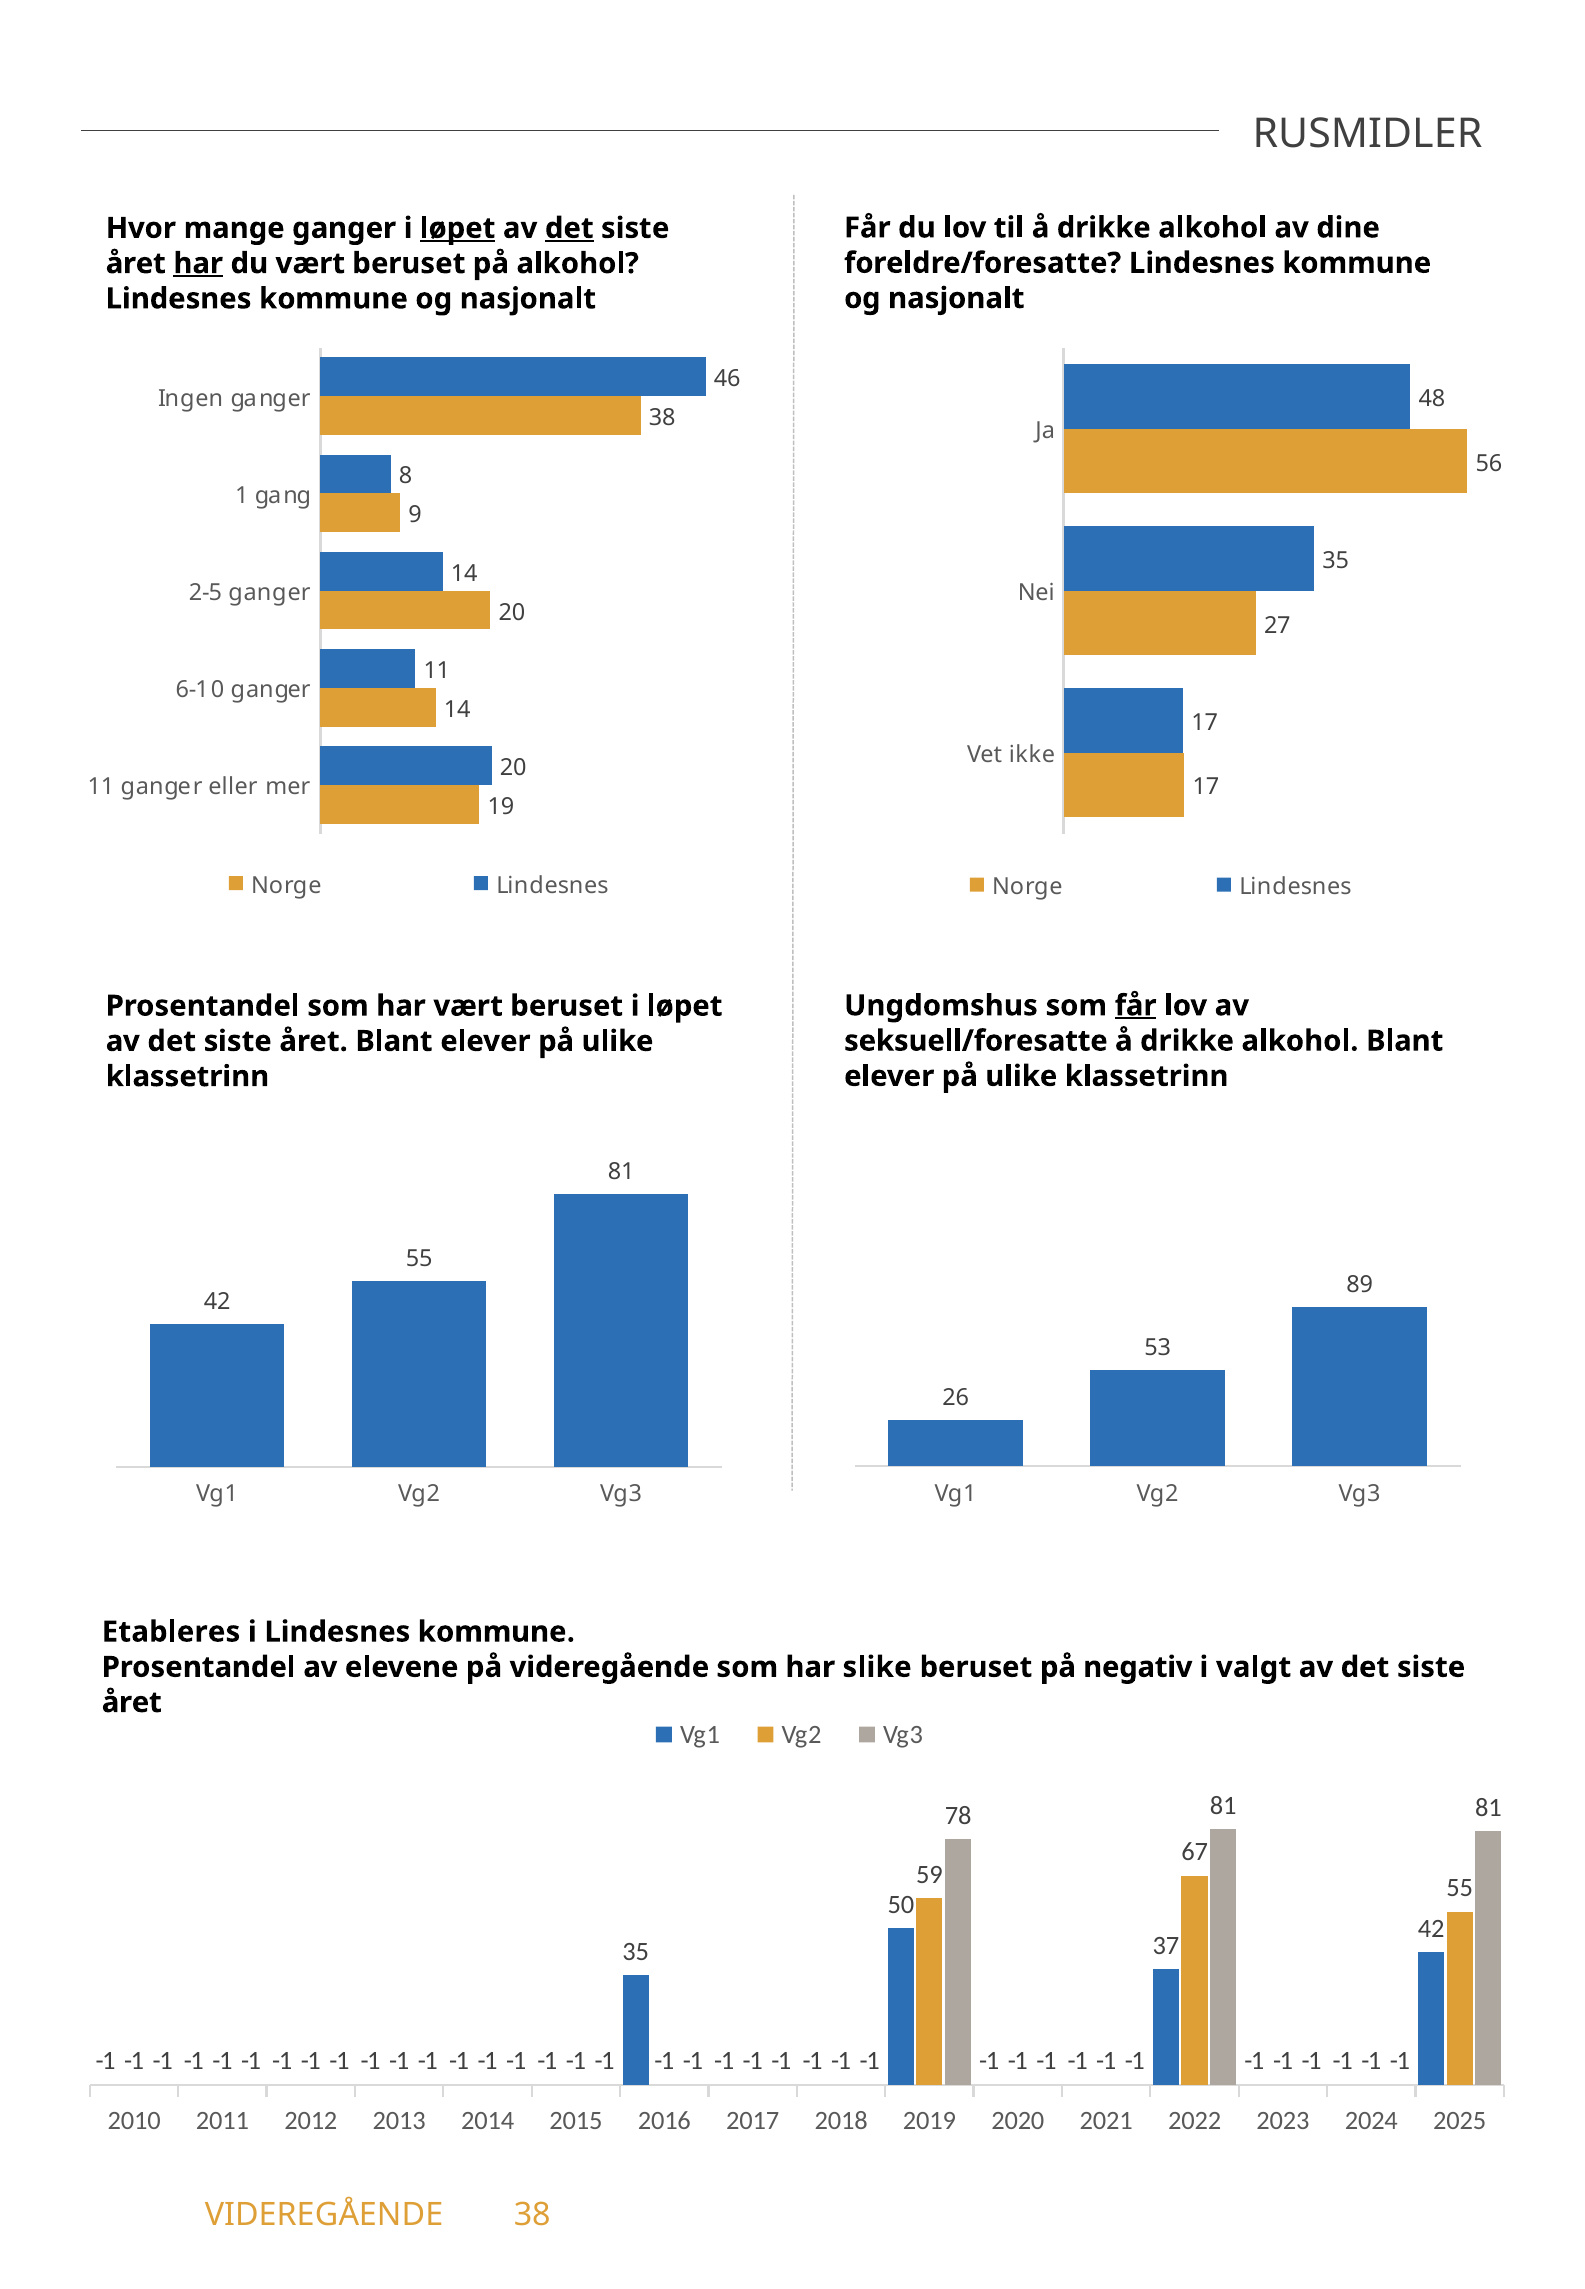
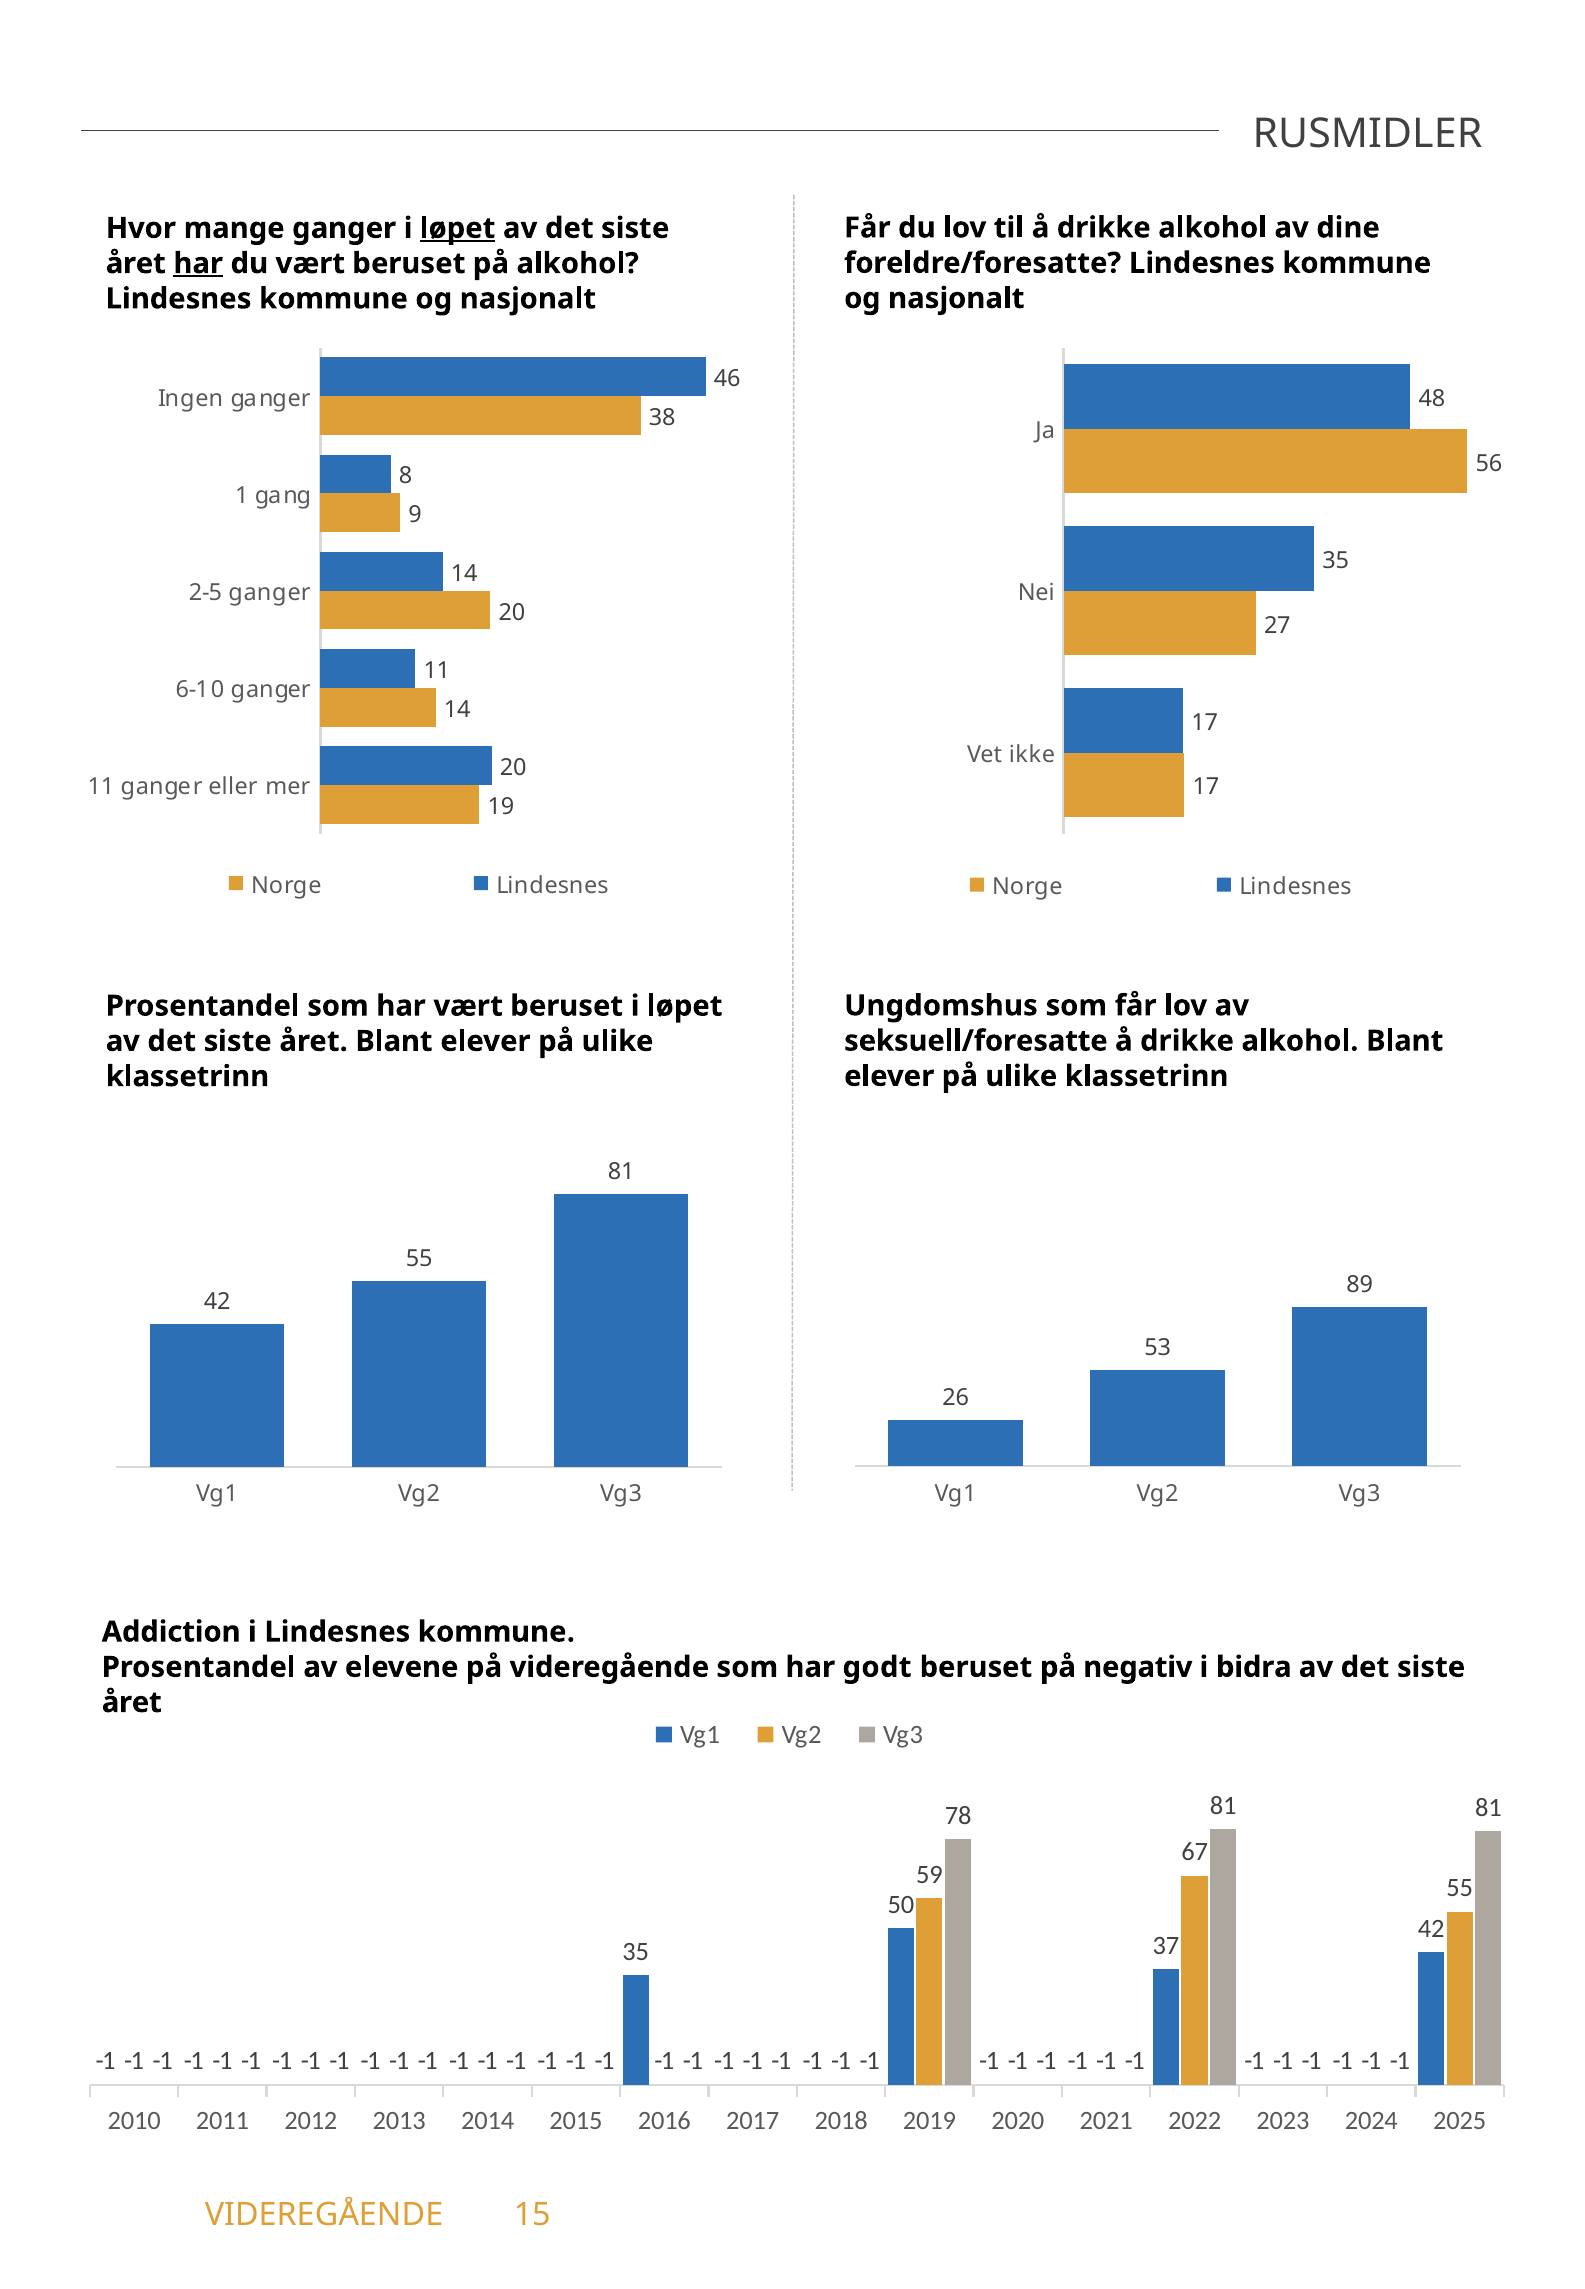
det at (569, 228) underline: present -> none
får at (1136, 1006) underline: present -> none
Etableres: Etableres -> Addiction
slike: slike -> godt
valgt: valgt -> bidra
VIDEREGÅENDE 38: 38 -> 15
